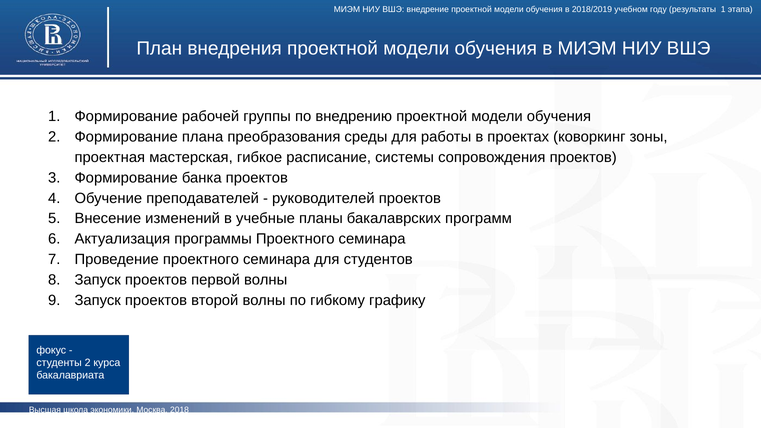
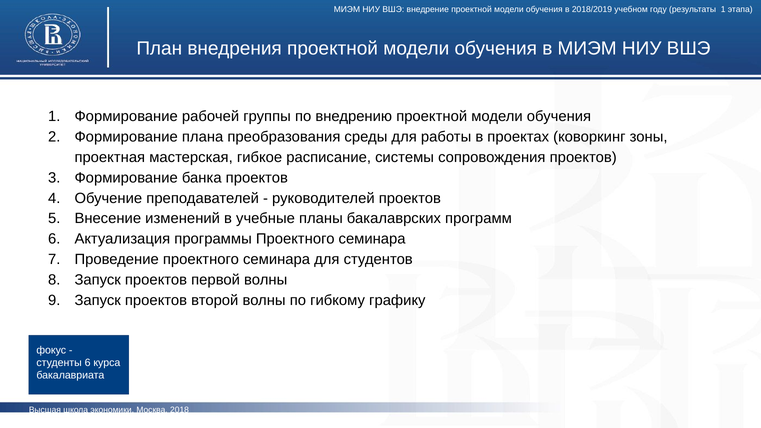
студенты 2: 2 -> 6
